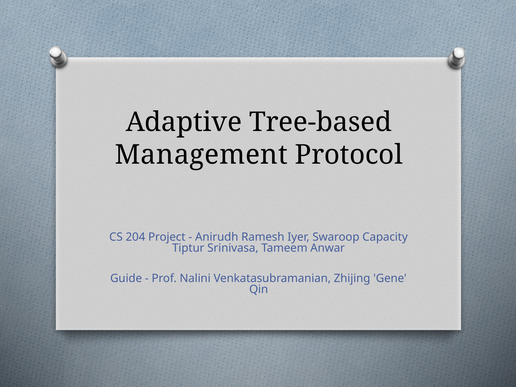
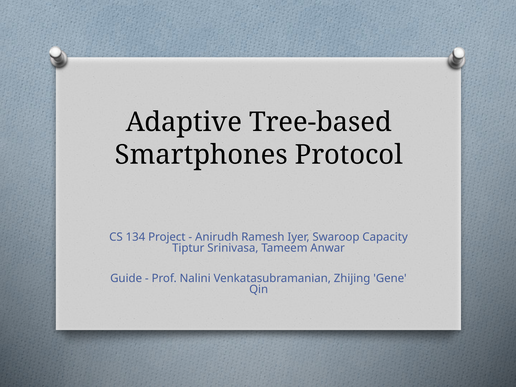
Management: Management -> Smartphones
204: 204 -> 134
